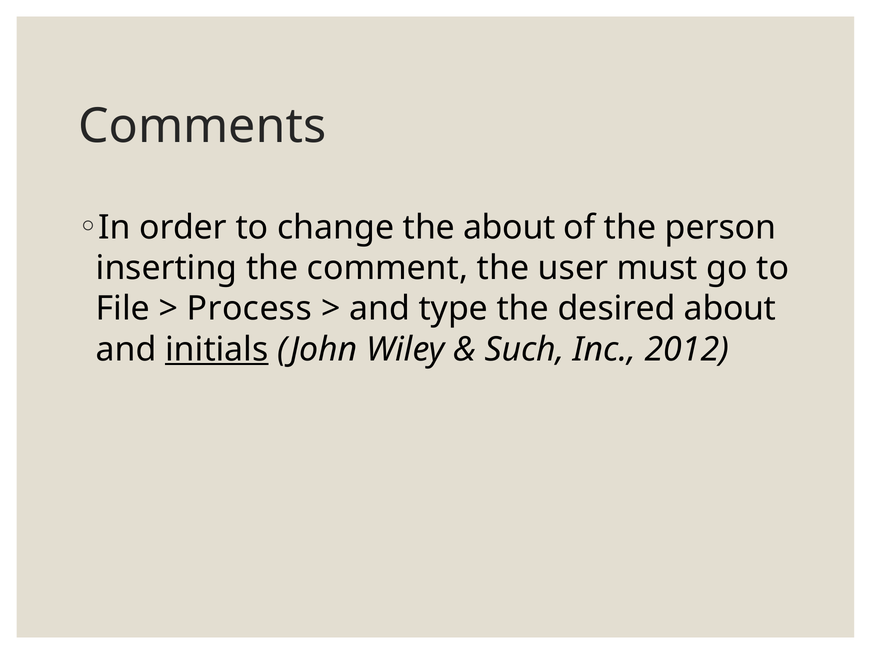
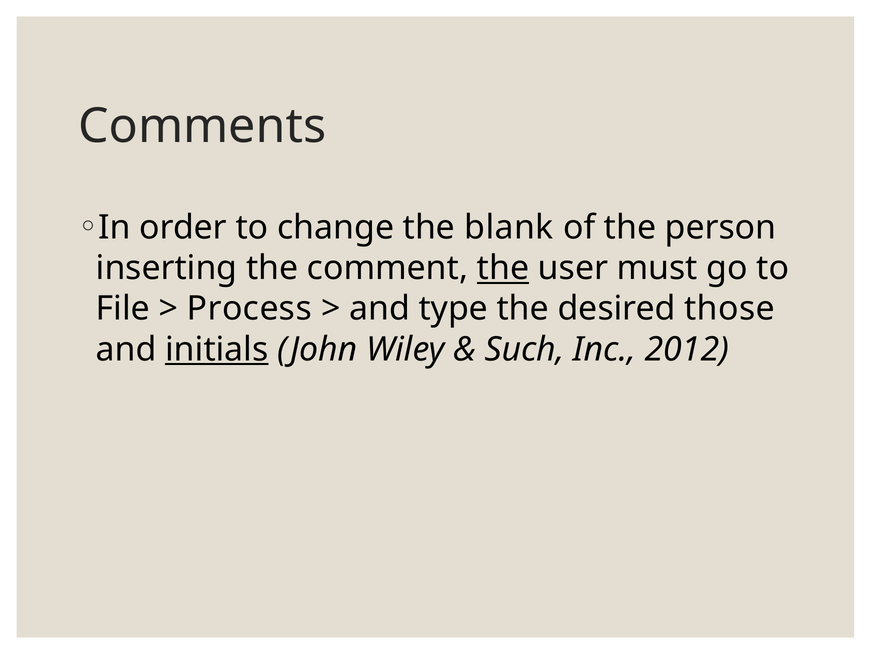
the about: about -> blank
the at (503, 268) underline: none -> present
desired about: about -> those
